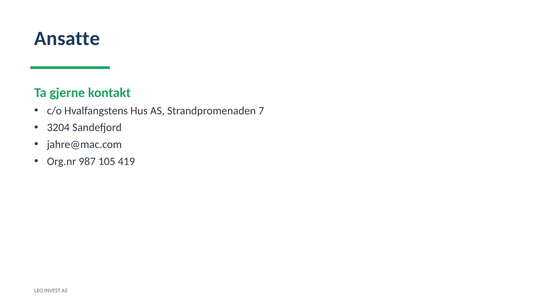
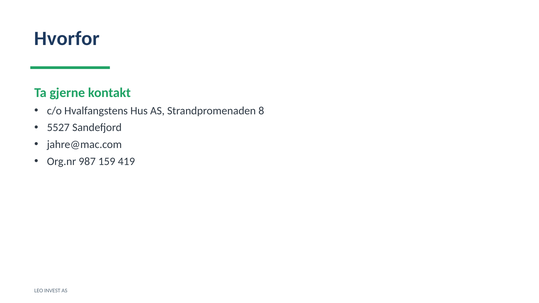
Ansatte: Ansatte -> Hvorfor
7: 7 -> 8
3204: 3204 -> 5527
105: 105 -> 159
